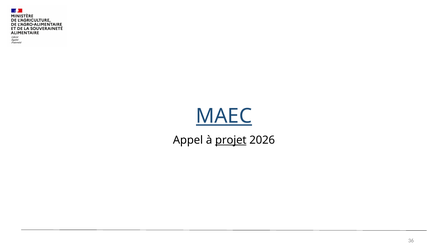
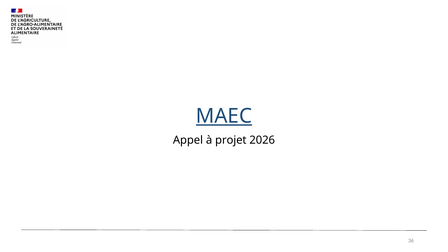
projet underline: present -> none
